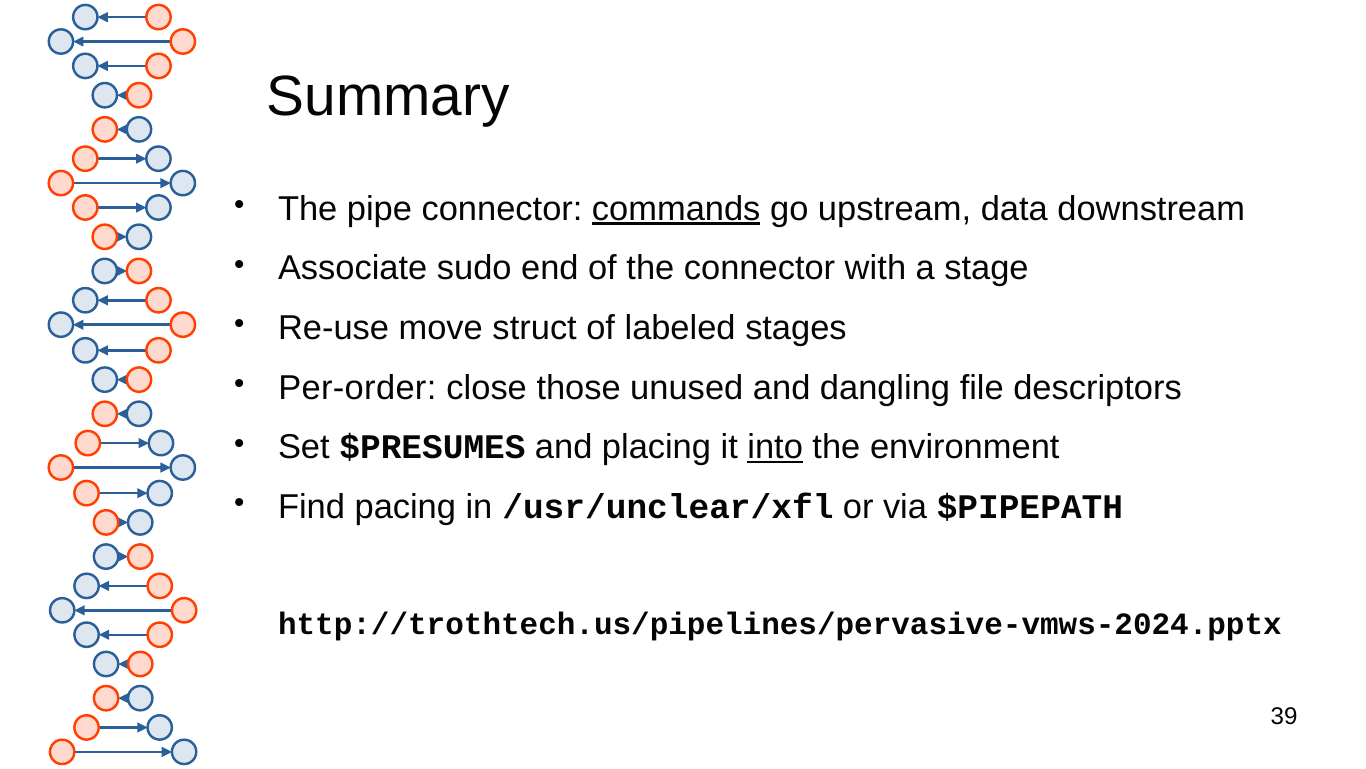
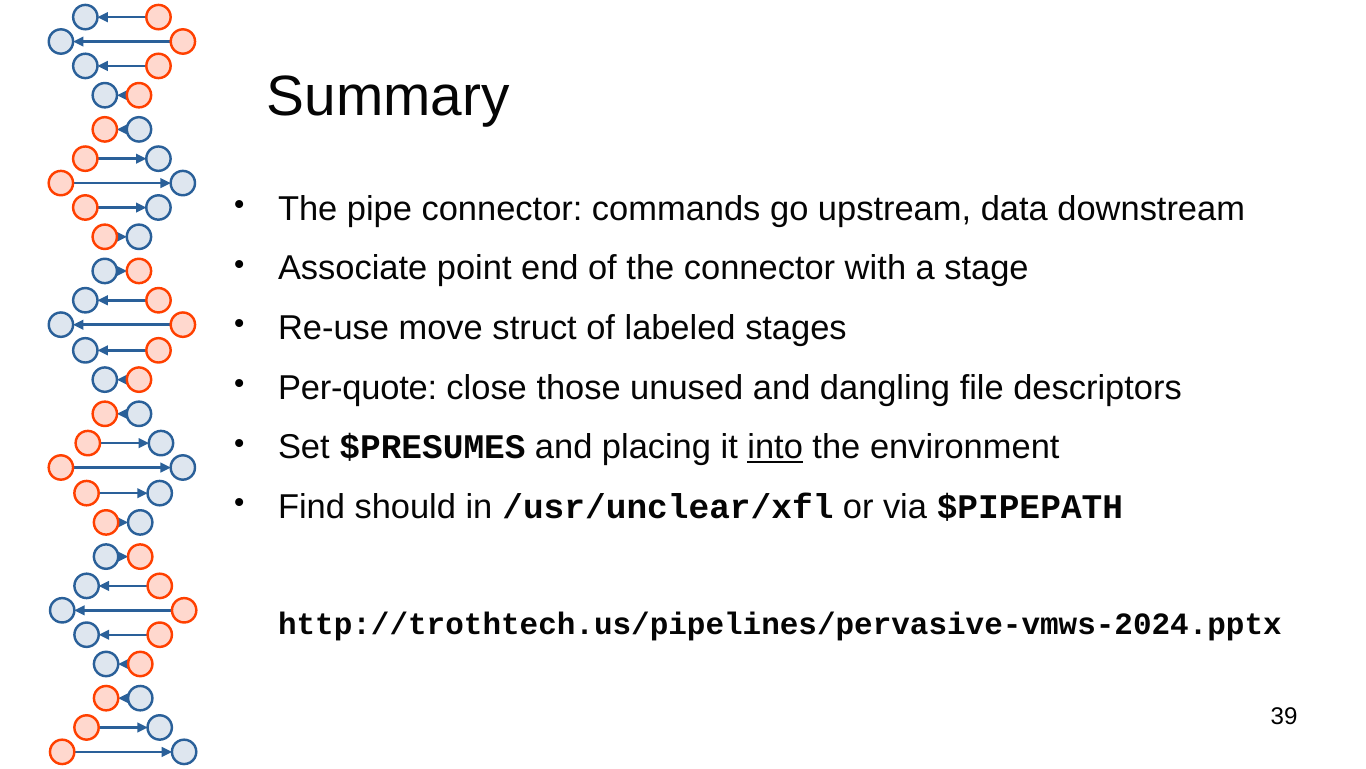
commands underline: present -> none
sudo: sudo -> point
Per-order: Per-order -> Per-quote
pacing: pacing -> should
